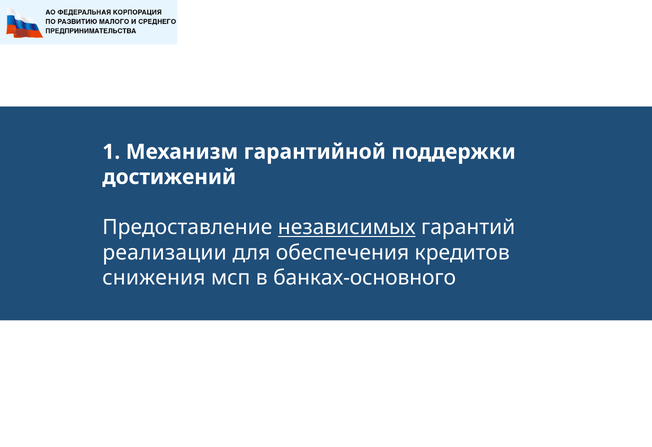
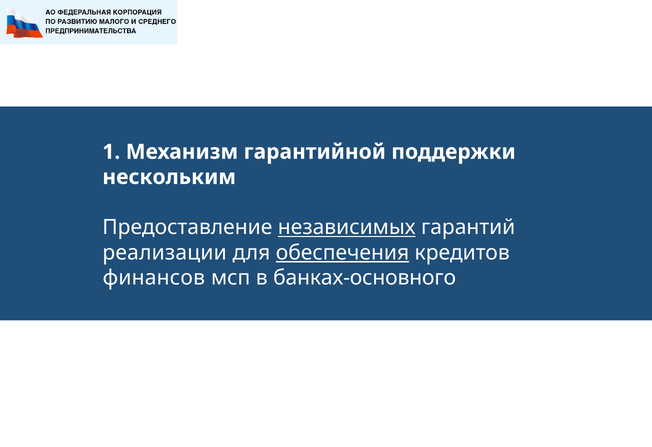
достижений: достижений -> нескольким
обеспечения underline: none -> present
снижения: снижения -> финансов
